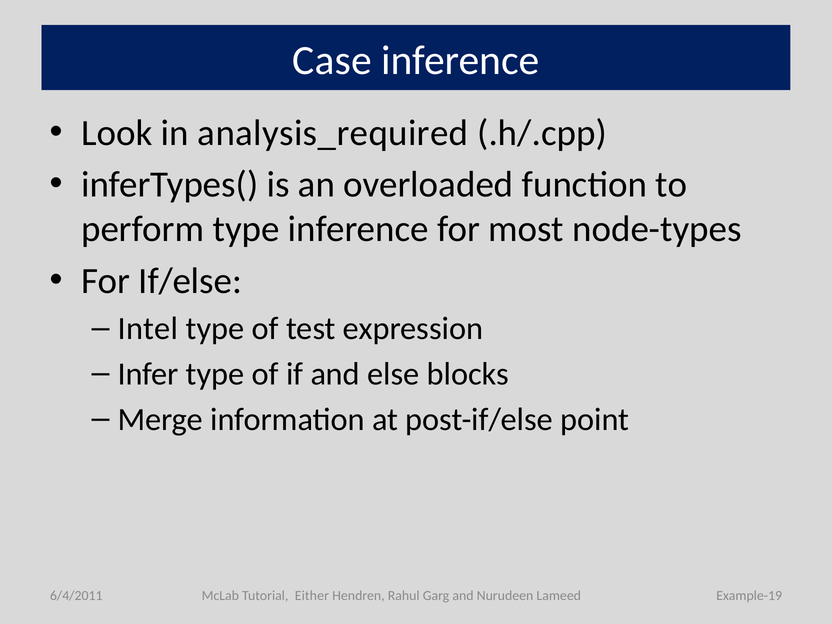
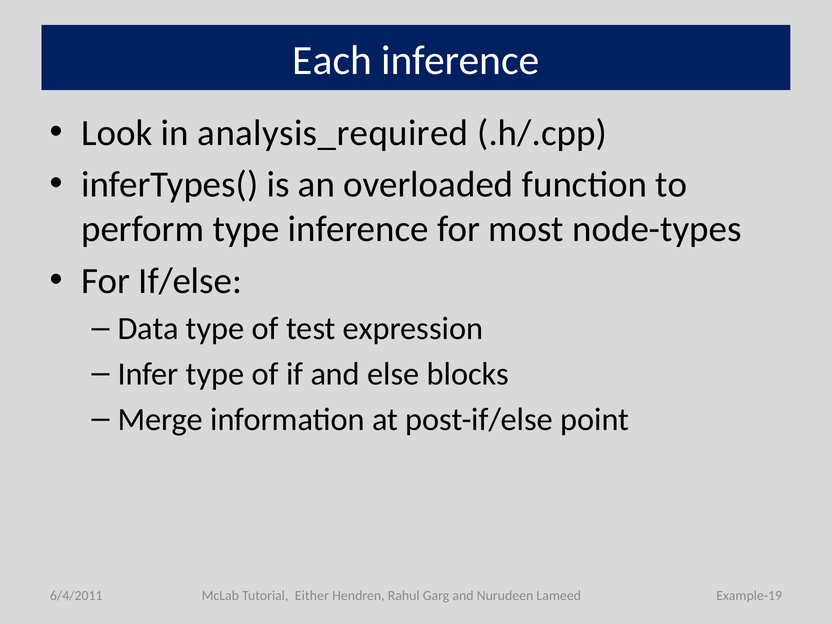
Case: Case -> Each
Intel: Intel -> Data
